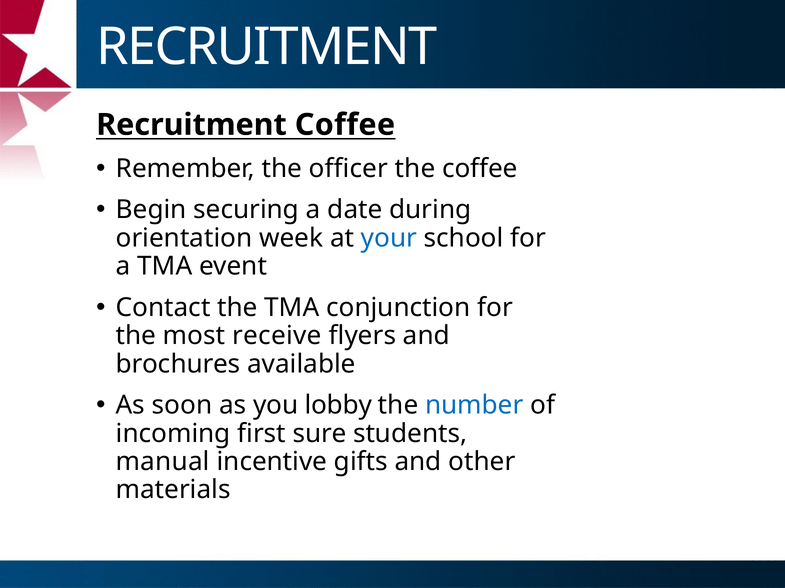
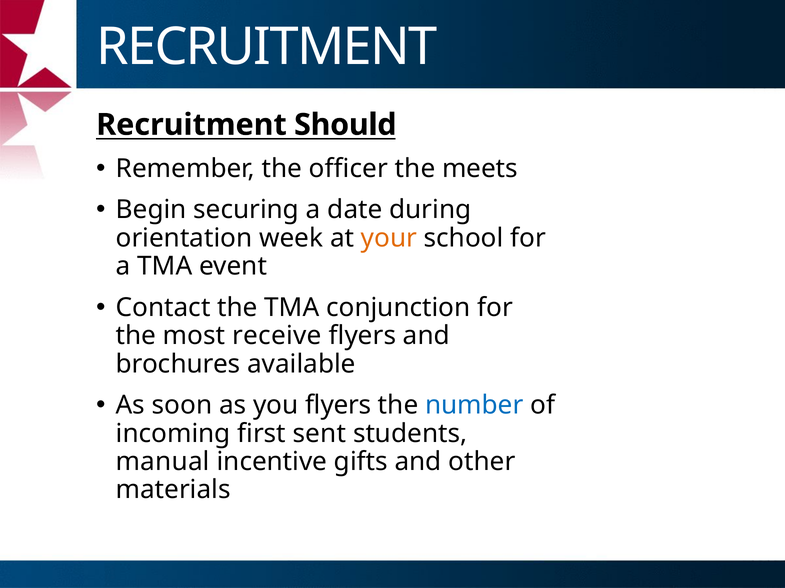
Recruitment Coffee: Coffee -> Should
the coffee: coffee -> meets
your colour: blue -> orange
you lobby: lobby -> flyers
sure: sure -> sent
